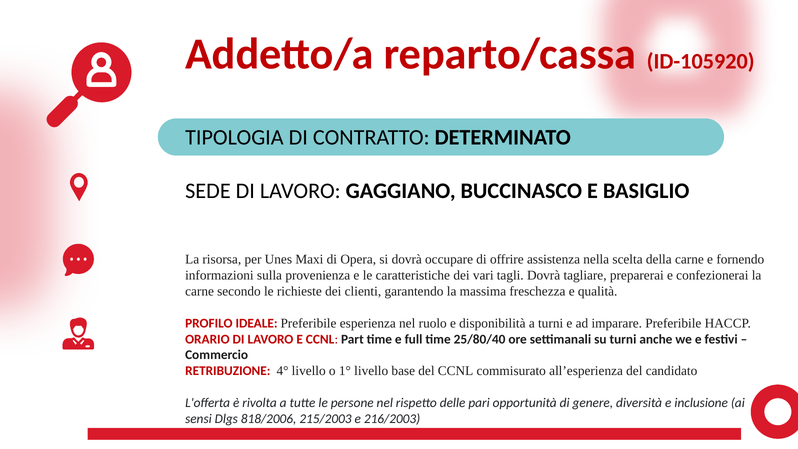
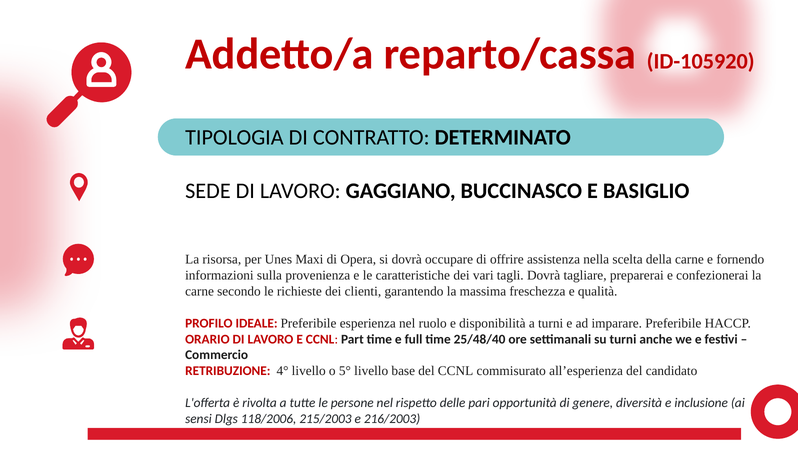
25/80/40: 25/80/40 -> 25/48/40
1°: 1° -> 5°
818/2006: 818/2006 -> 118/2006
